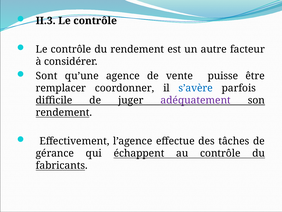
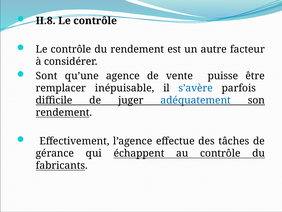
II.3: II.3 -> II.8
coordonner: coordonner -> inépuisable
adéquatement colour: purple -> blue
